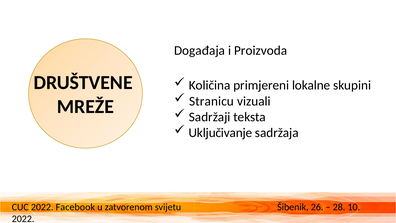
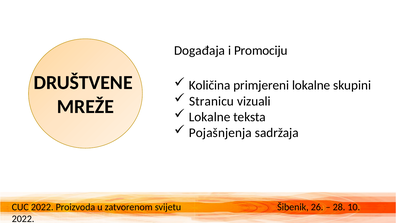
Proizvoda: Proizvoda -> Promociju
Sadržaji at (210, 117): Sadržaji -> Lokalne
Uključivanje: Uključivanje -> Pojašnjenja
Facebook: Facebook -> Proizvoda
